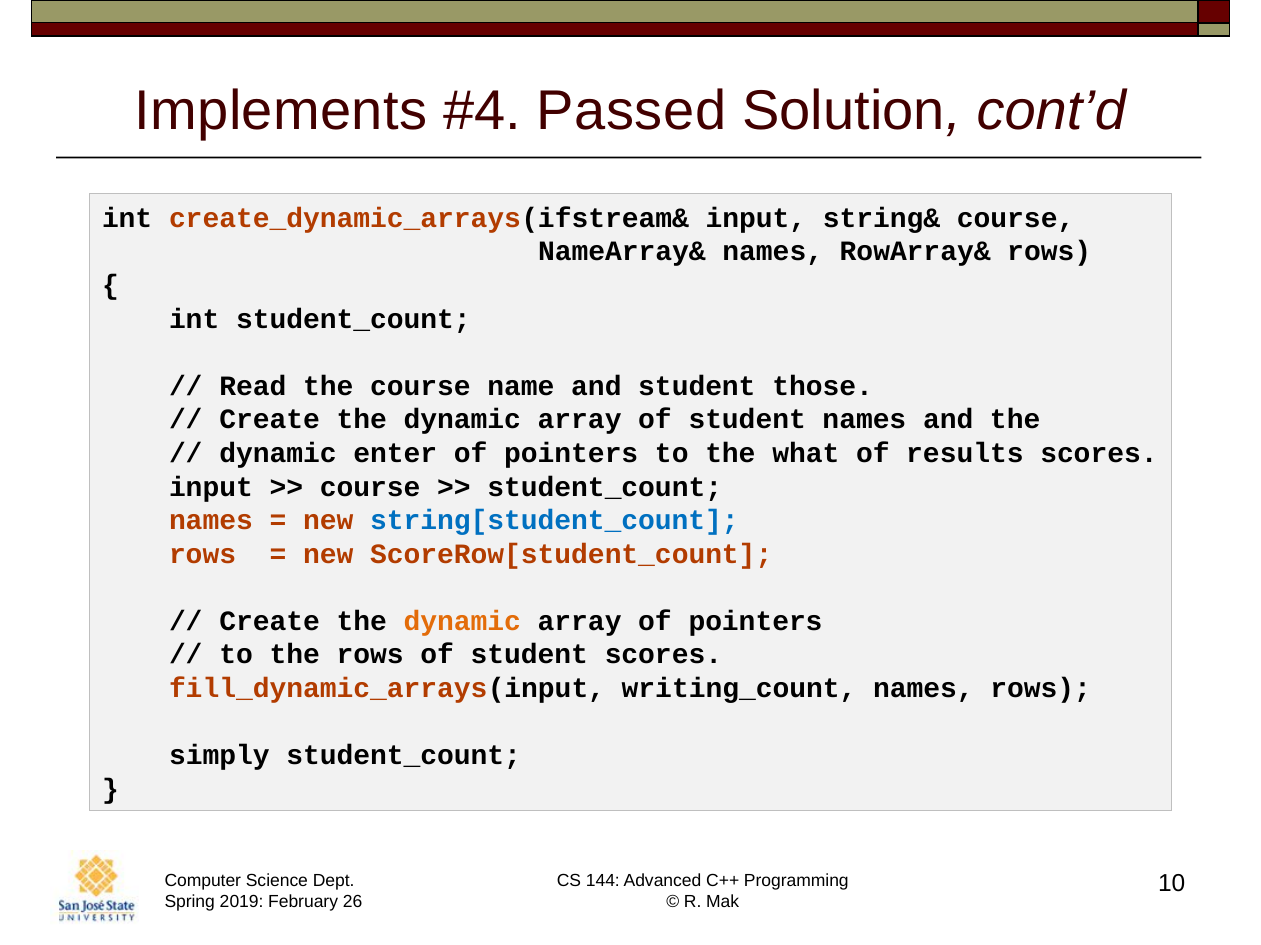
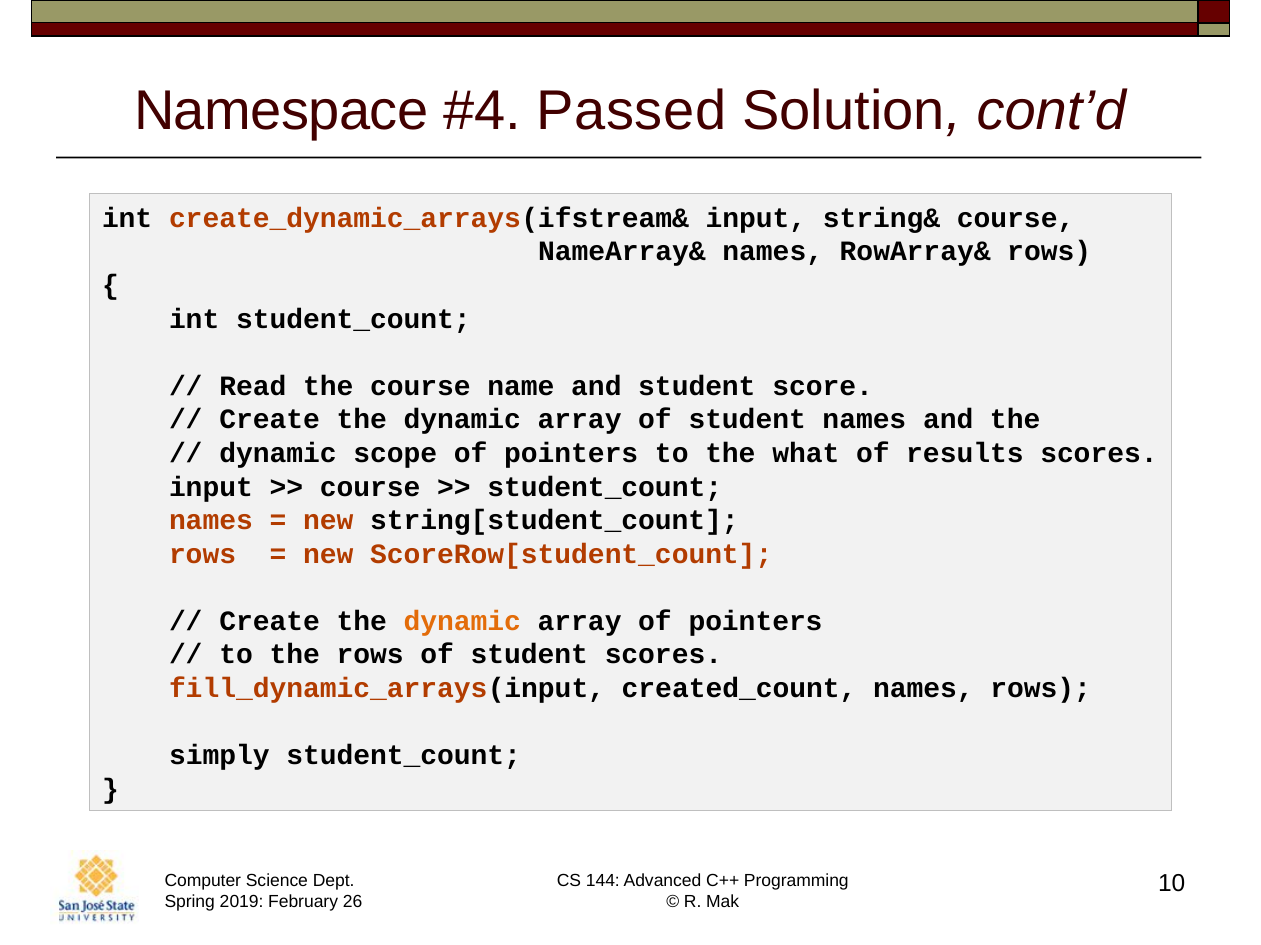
Implements: Implements -> Namespace
those: those -> score
enter: enter -> scope
string[student_count colour: blue -> black
writing_count: writing_count -> created_count
